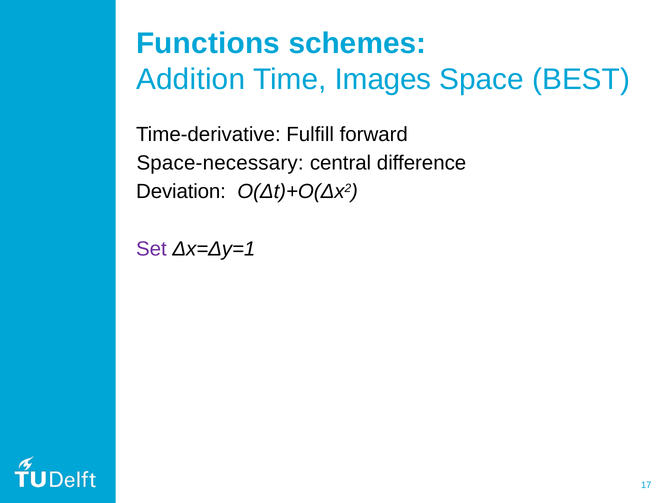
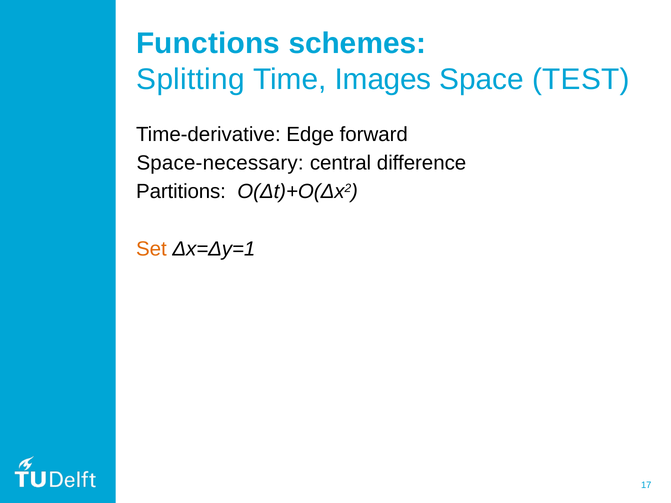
Addition: Addition -> Splitting
BEST: BEST -> TEST
Fulfill: Fulfill -> Edge
Deviation: Deviation -> Partitions
Set colour: purple -> orange
